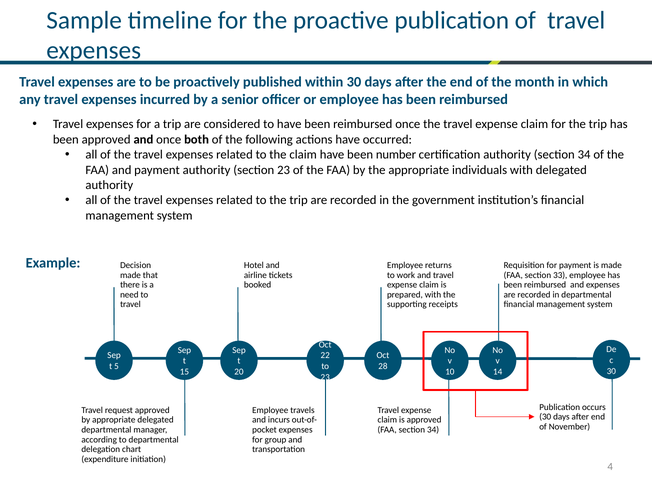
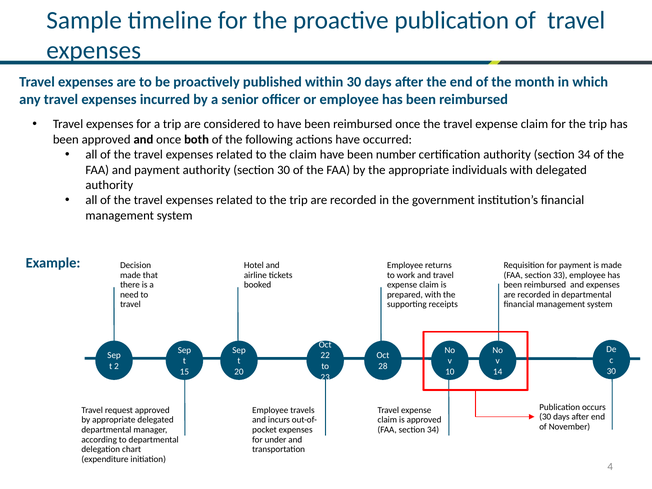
section 23: 23 -> 30
5: 5 -> 2
group: group -> under
